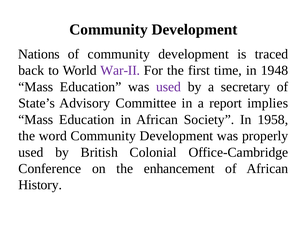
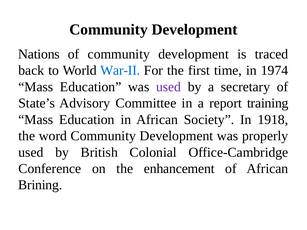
War-II colour: purple -> blue
1948: 1948 -> 1974
implies: implies -> training
1958: 1958 -> 1918
History: History -> Brining
